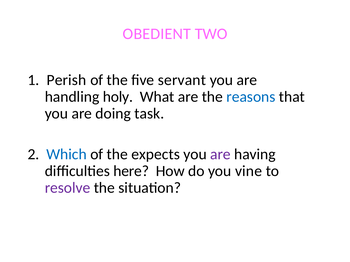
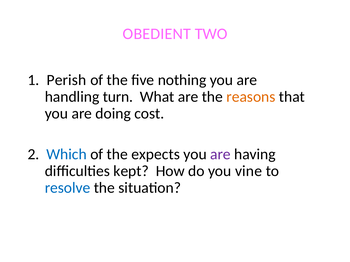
servant: servant -> nothing
holy: holy -> turn
reasons colour: blue -> orange
task: task -> cost
here: here -> kept
resolve colour: purple -> blue
